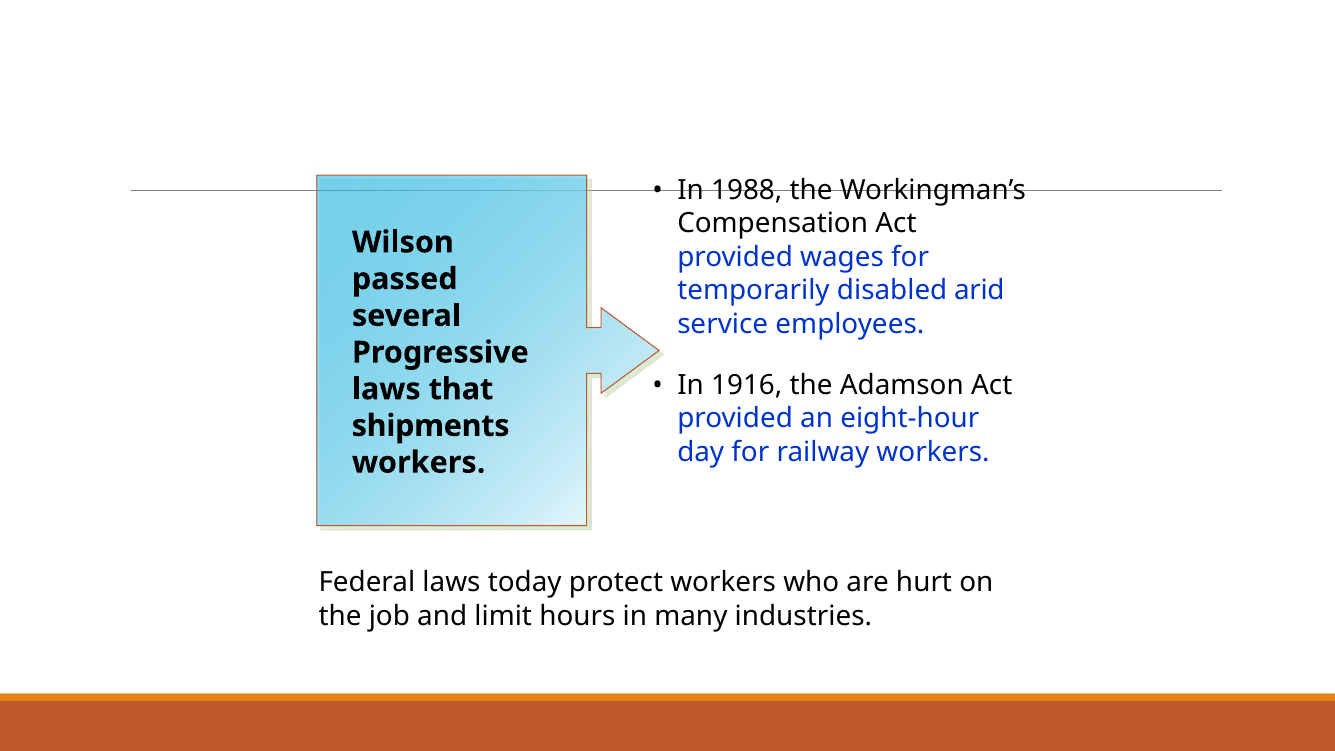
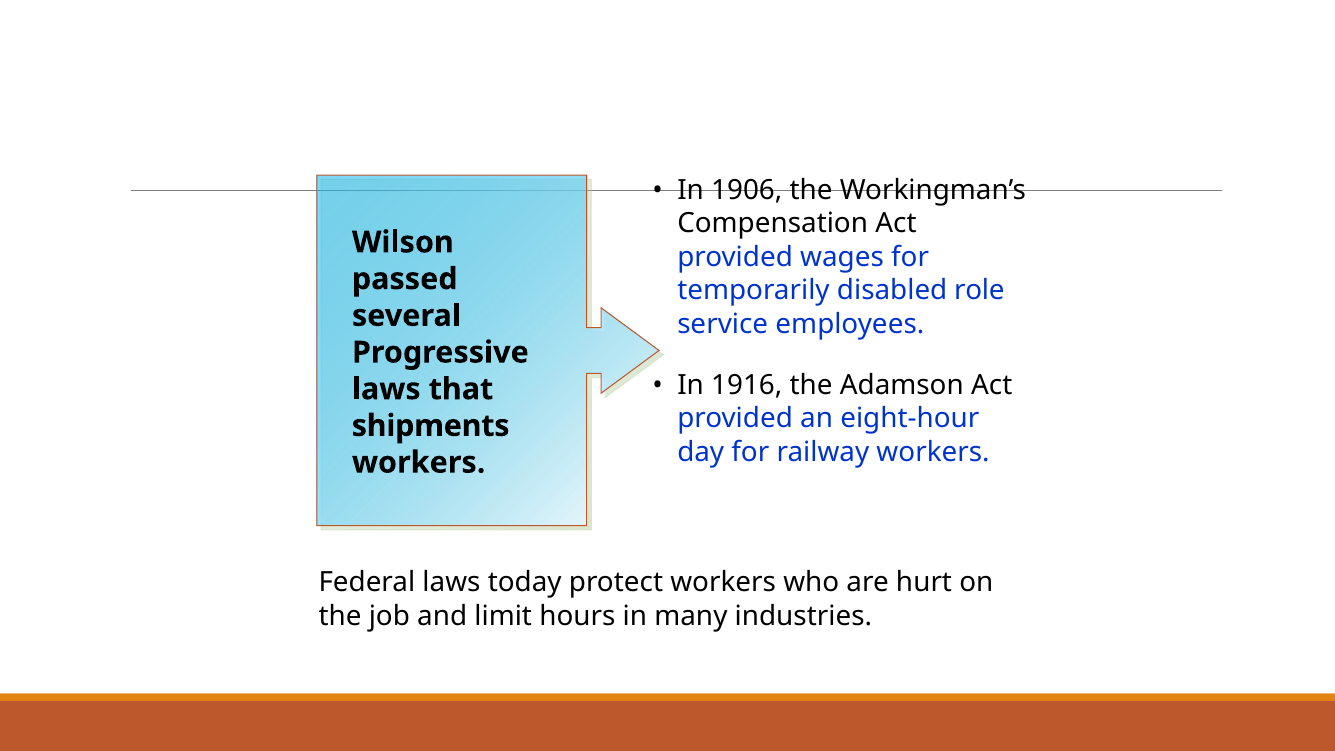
1988: 1988 -> 1906
arid: arid -> role
